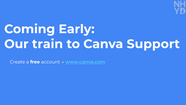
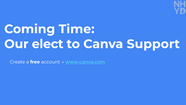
Early: Early -> Time
train: train -> elect
